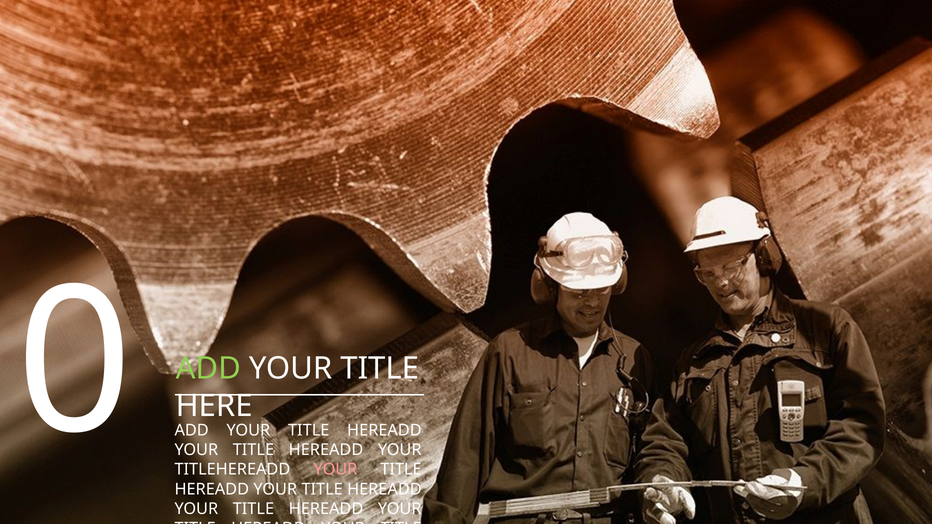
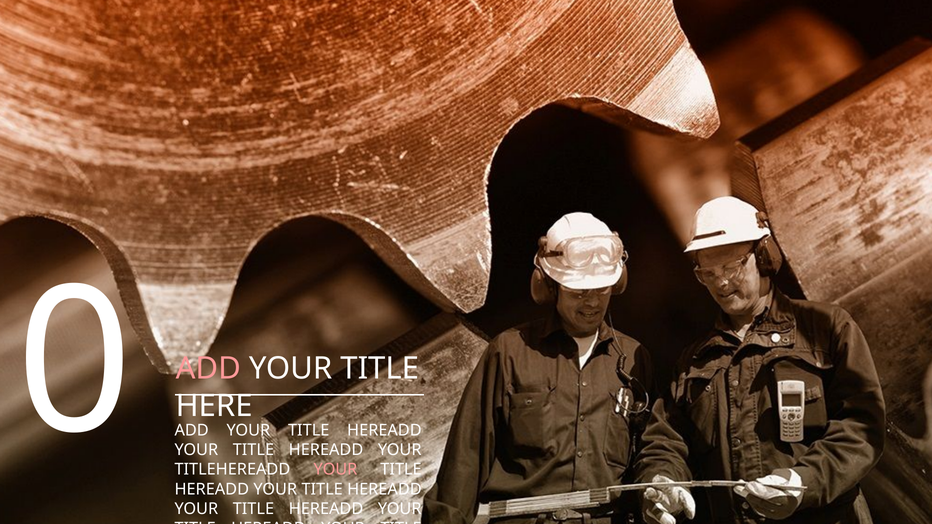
ADD at (208, 369) colour: light green -> pink
